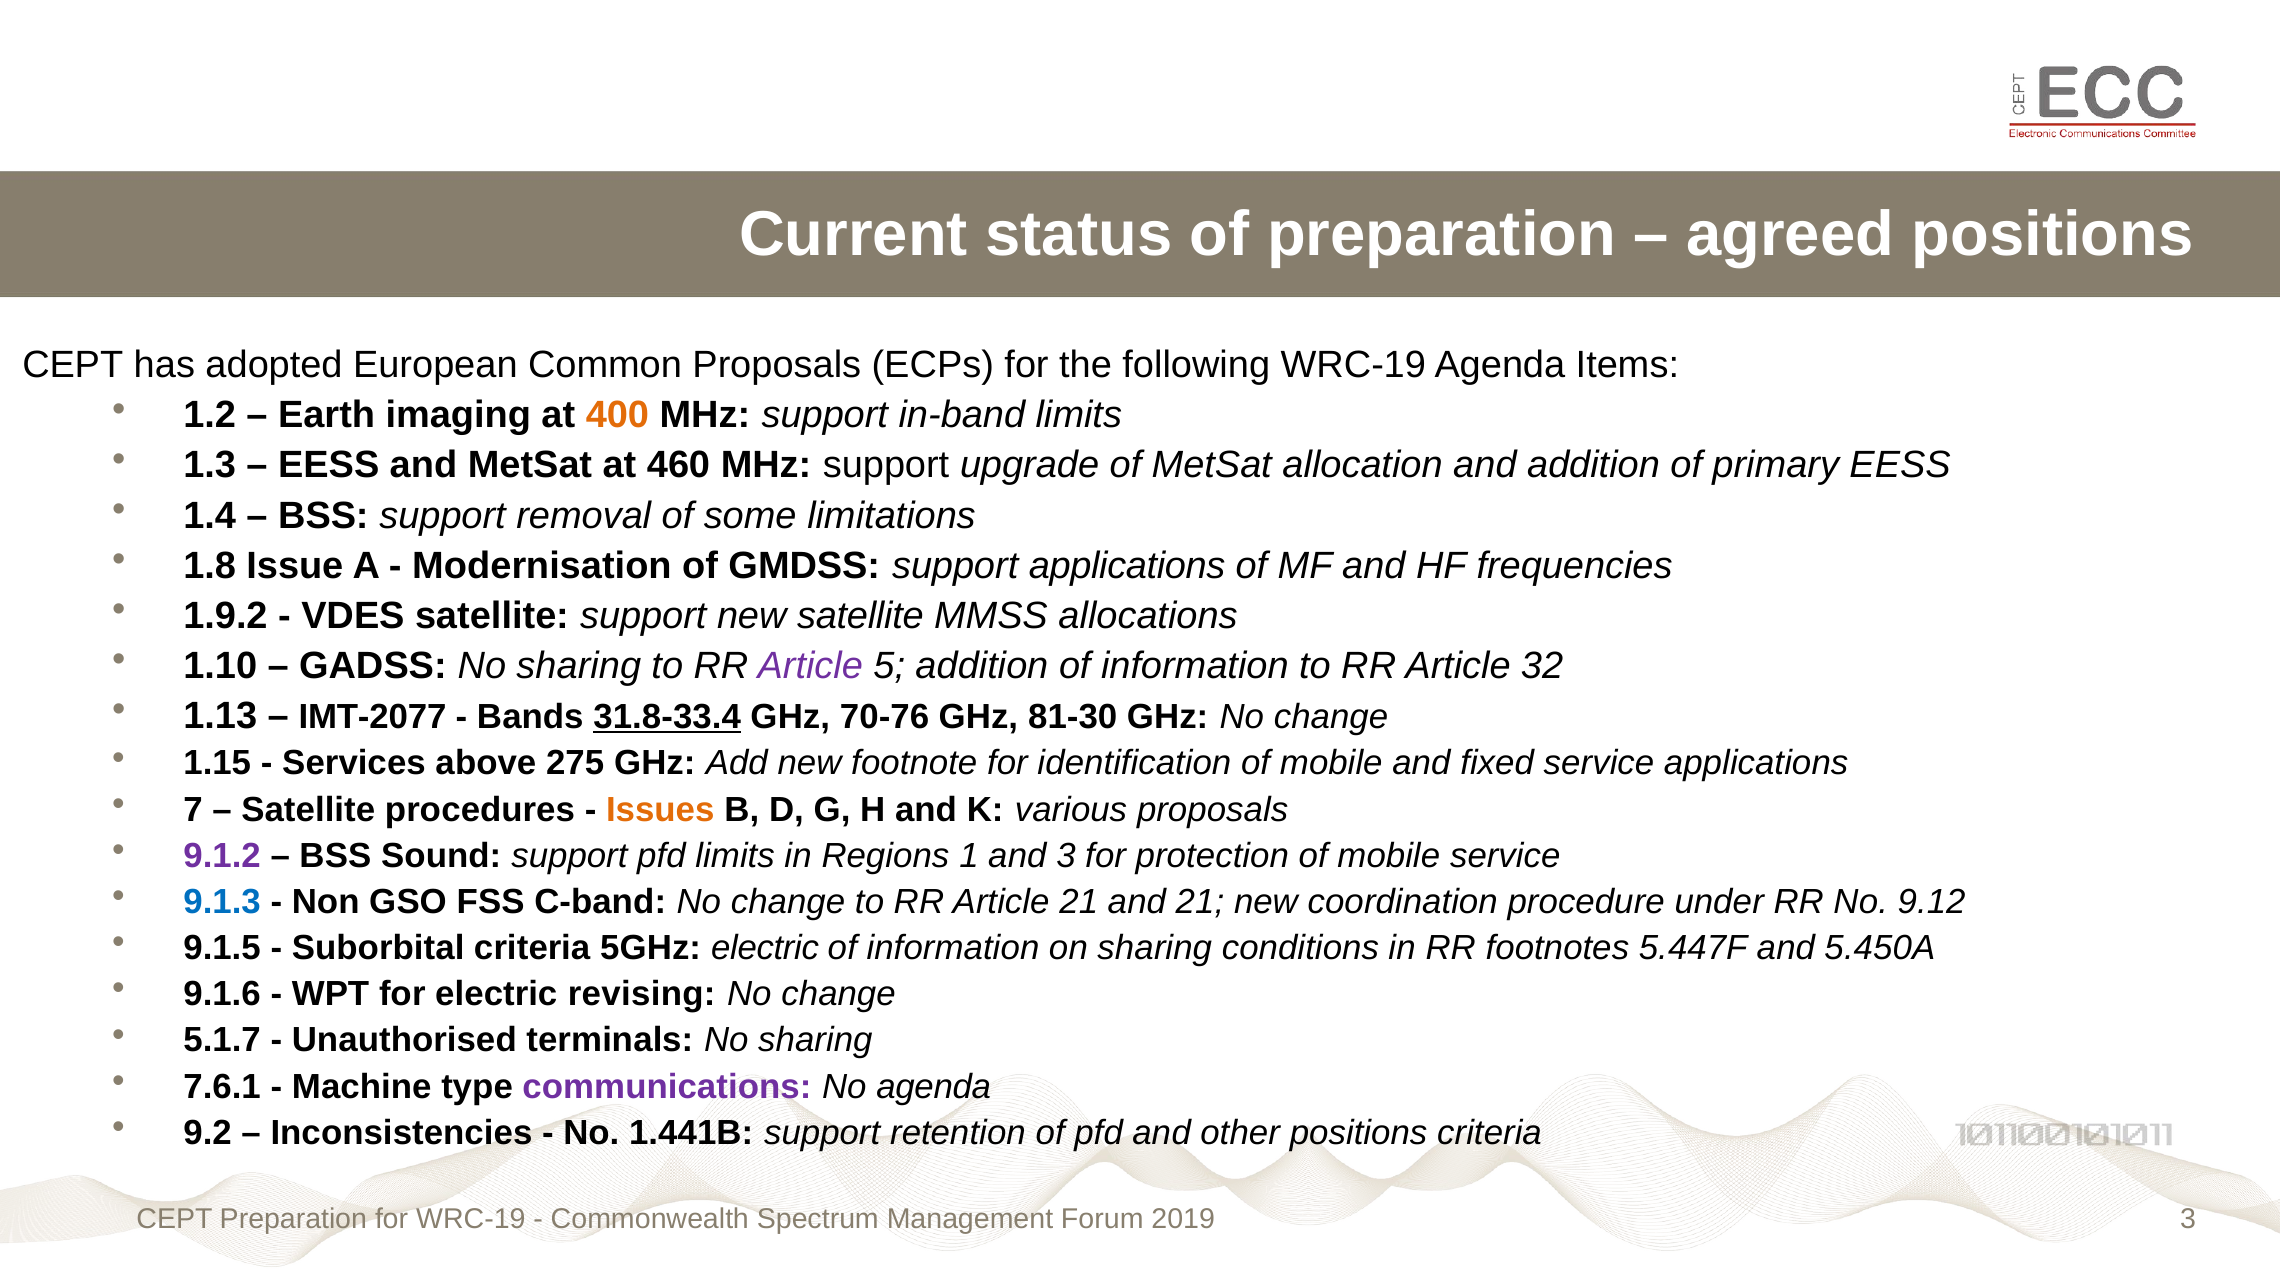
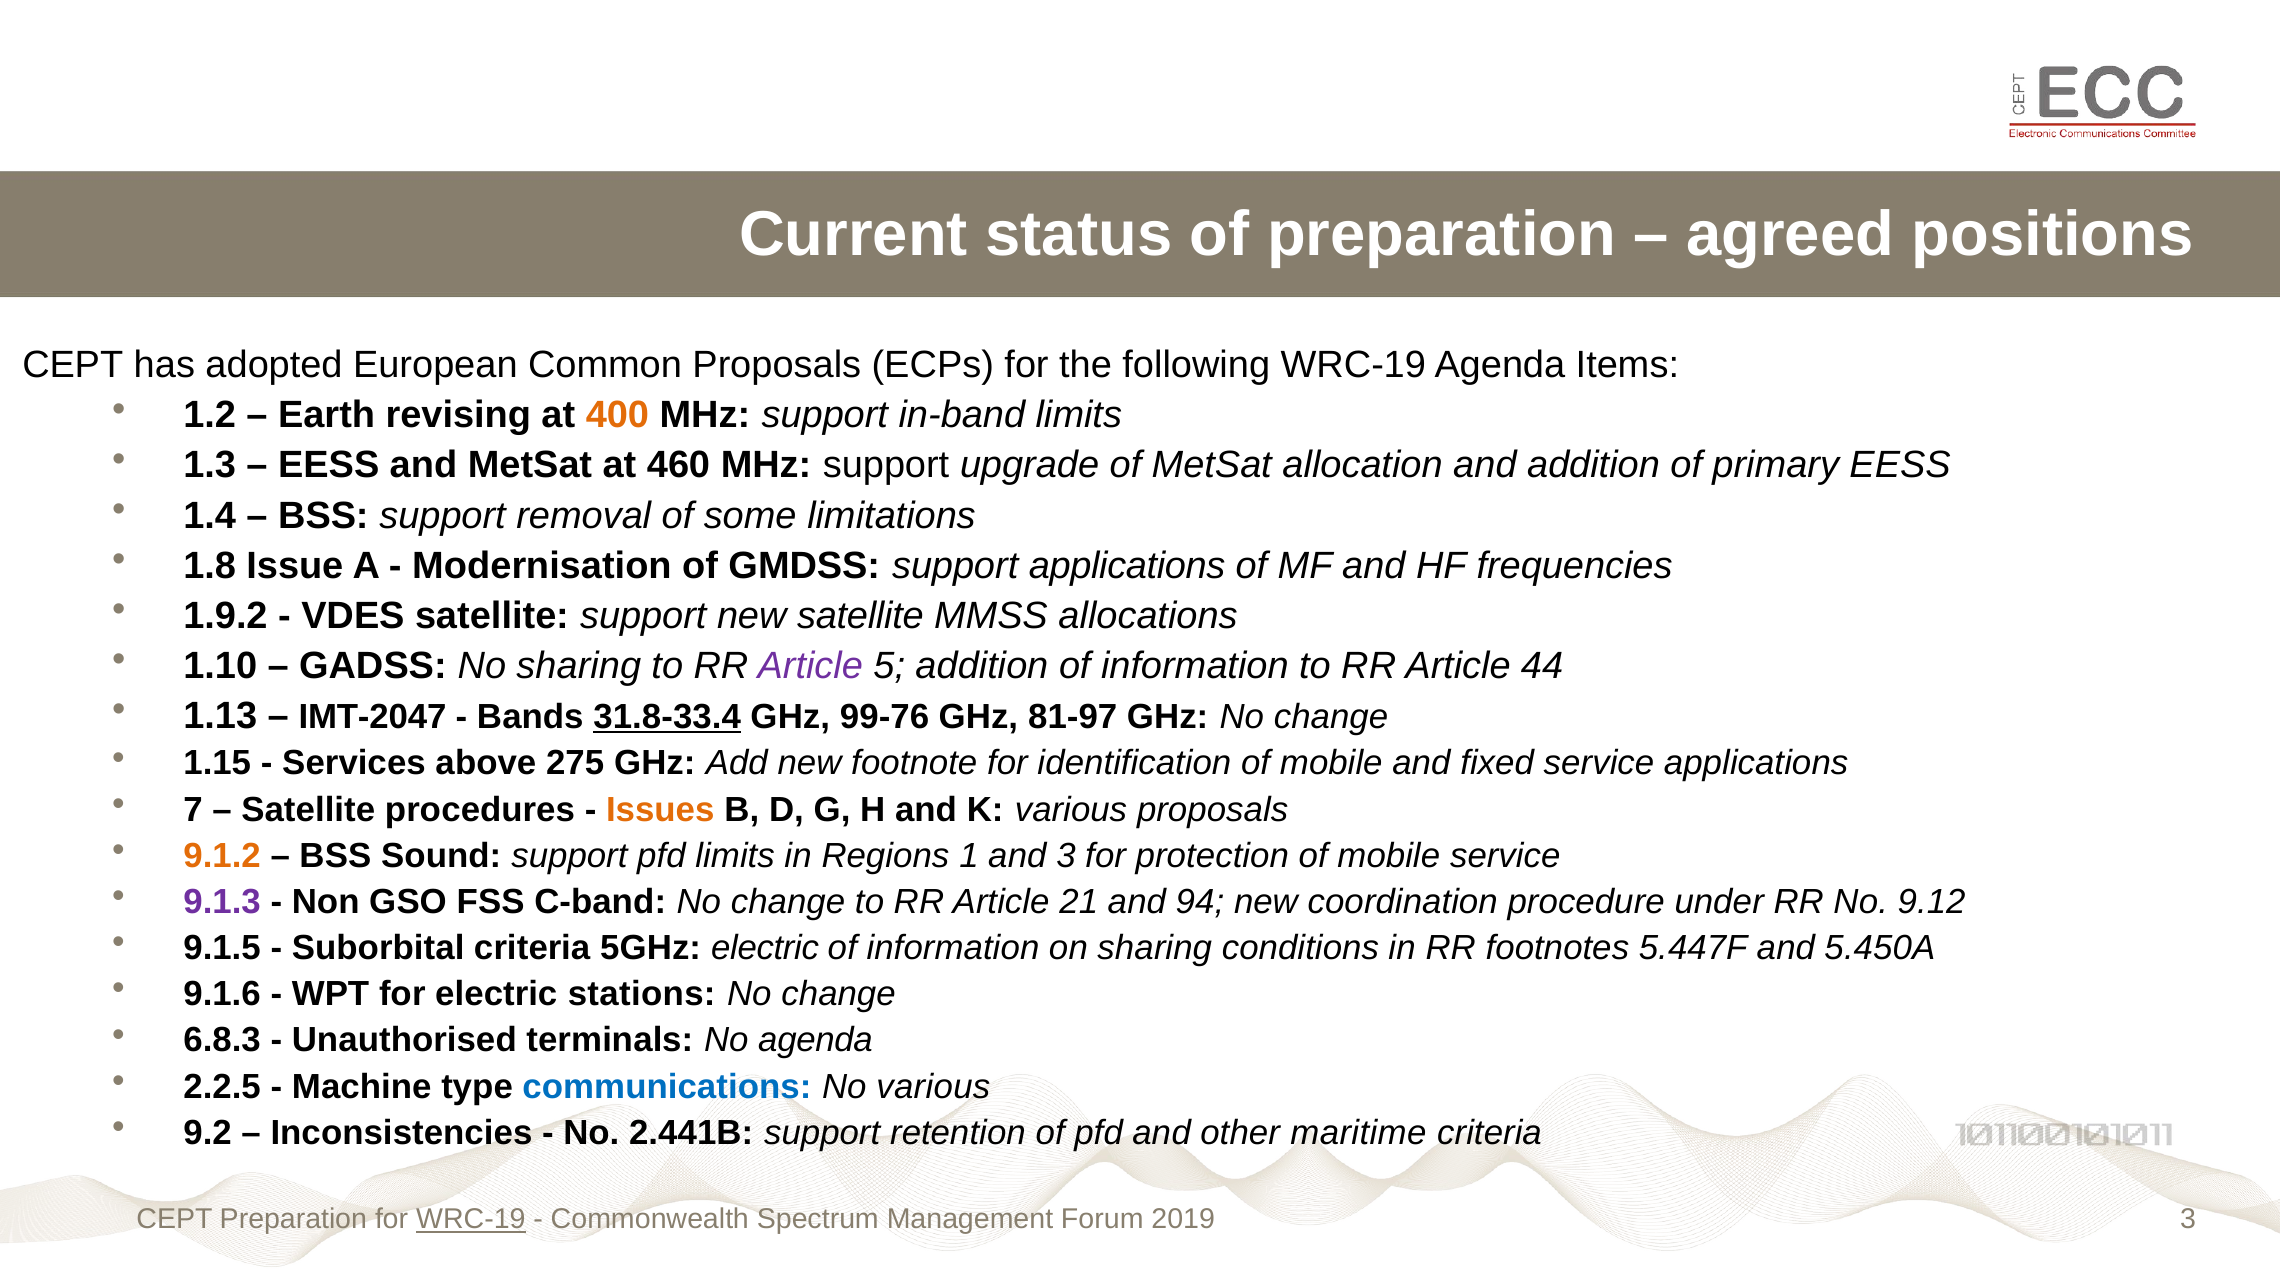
imaging: imaging -> revising
32: 32 -> 44
IMT-2077: IMT-2077 -> IMT-2047
70-76: 70-76 -> 99-76
81-30: 81-30 -> 81-97
9.1.2 colour: purple -> orange
9.1.3 colour: blue -> purple
and 21: 21 -> 94
revising: revising -> stations
5.1.7: 5.1.7 -> 6.8.3
terminals No sharing: sharing -> agenda
7.6.1: 7.6.1 -> 2.2.5
communications colour: purple -> blue
No agenda: agenda -> various
1.441B: 1.441B -> 2.441B
other positions: positions -> maritime
WRC-19 at (471, 1219) underline: none -> present
